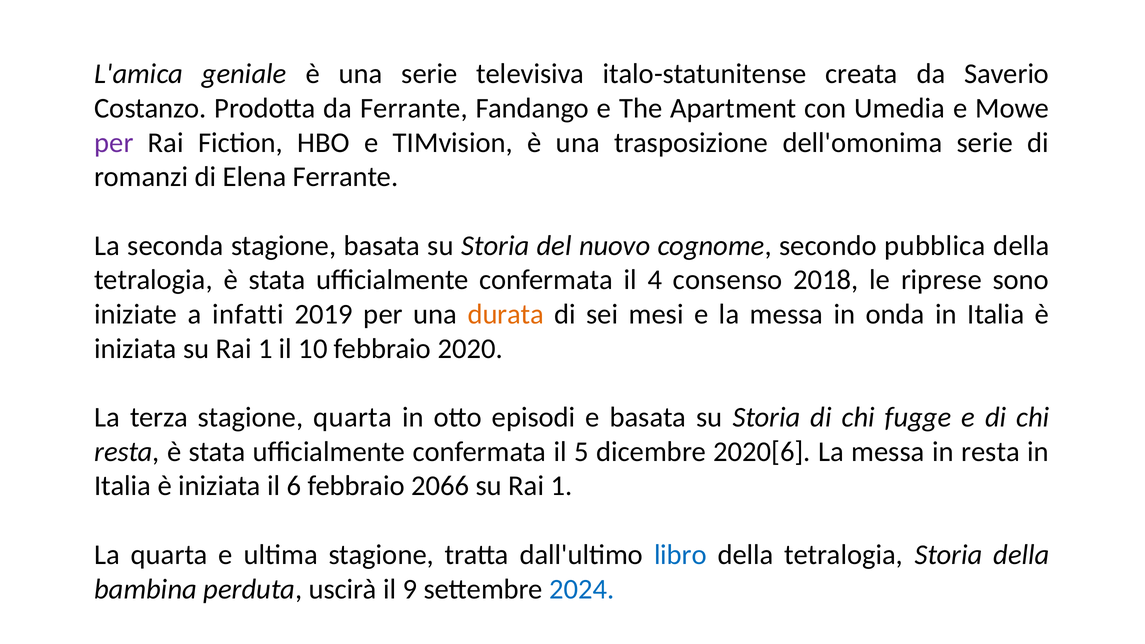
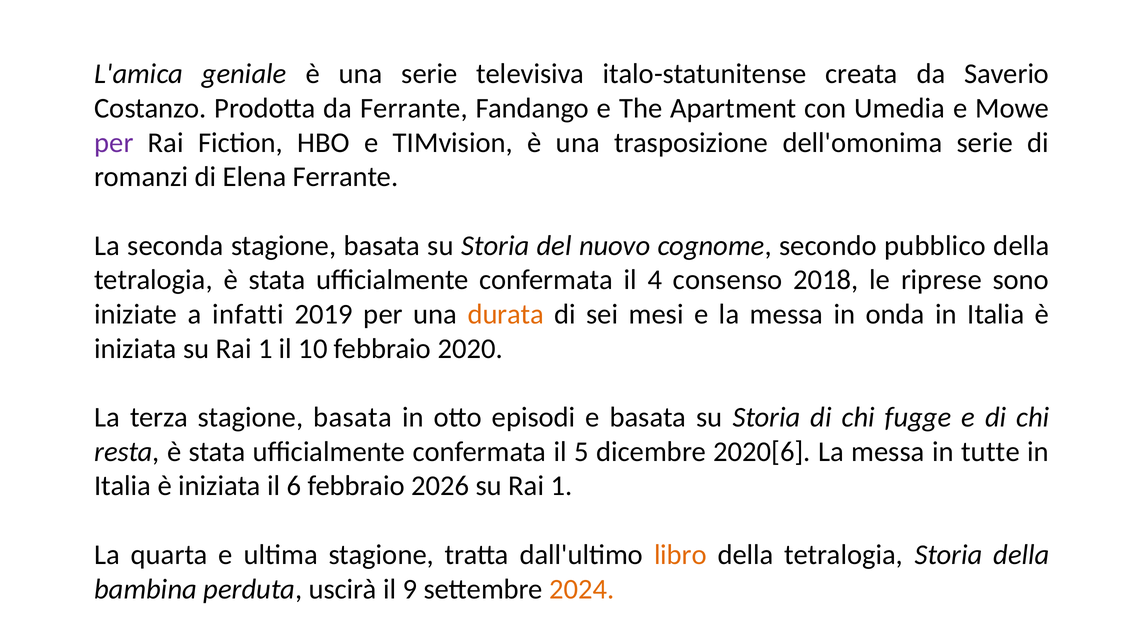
pubblica: pubblica -> pubblico
terza stagione quarta: quarta -> basata
in resta: resta -> tutte
2066: 2066 -> 2026
libro colour: blue -> orange
2024 colour: blue -> orange
